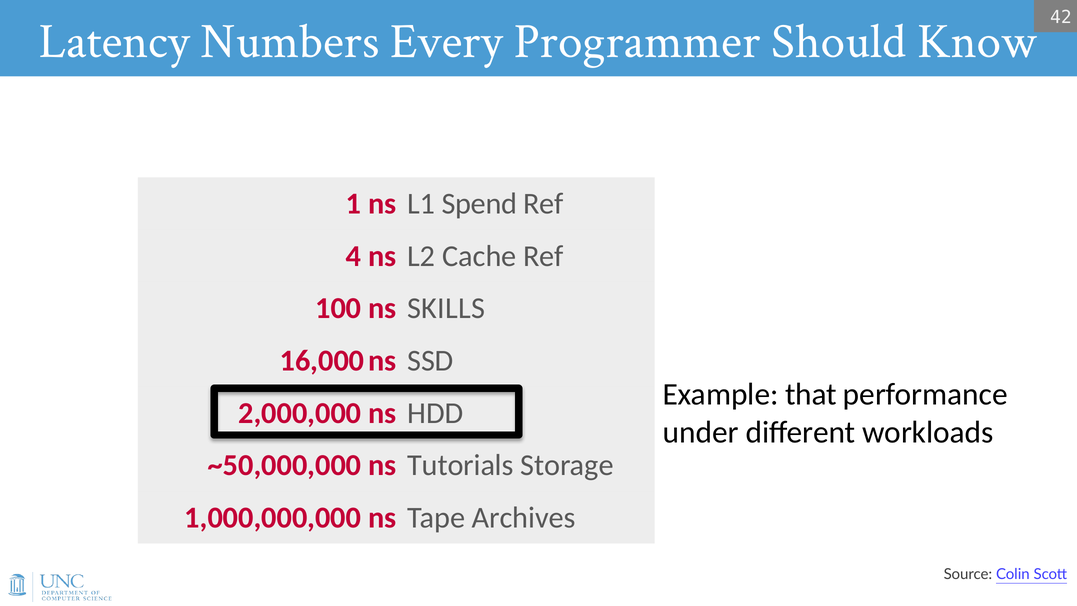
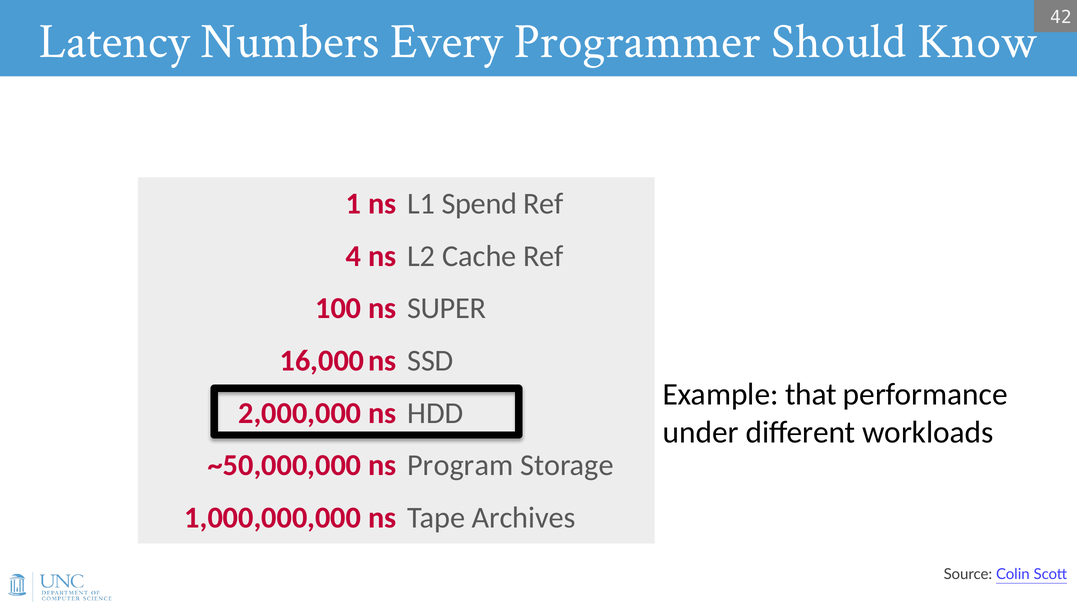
SKILLS: SKILLS -> SUPER
Tutorials: Tutorials -> Program
